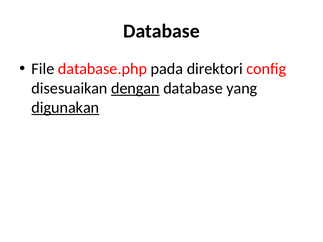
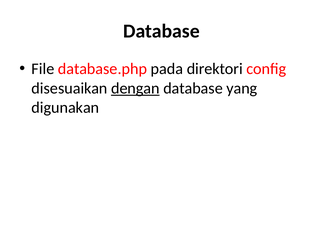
digunakan underline: present -> none
